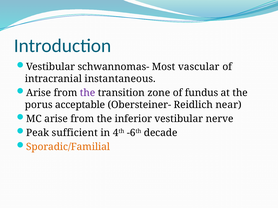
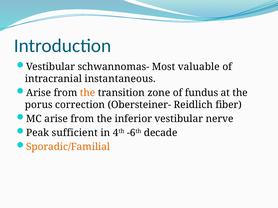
vascular: vascular -> valuable
the at (88, 93) colour: purple -> orange
acceptable: acceptable -> correction
near: near -> fiber
